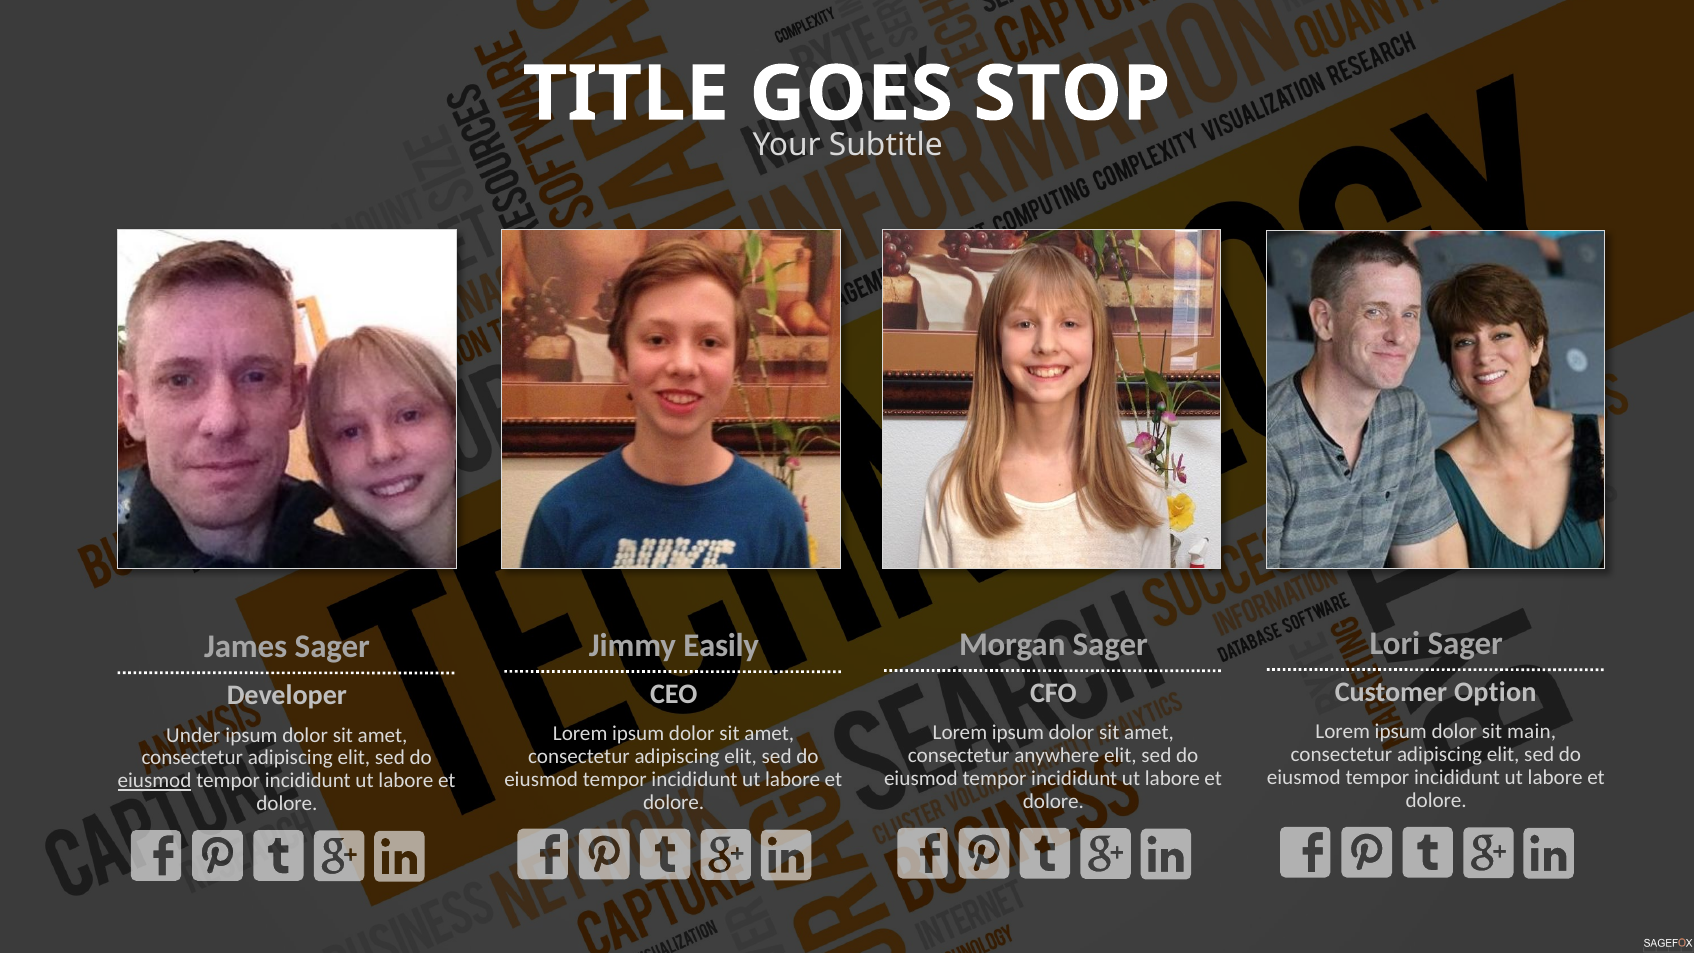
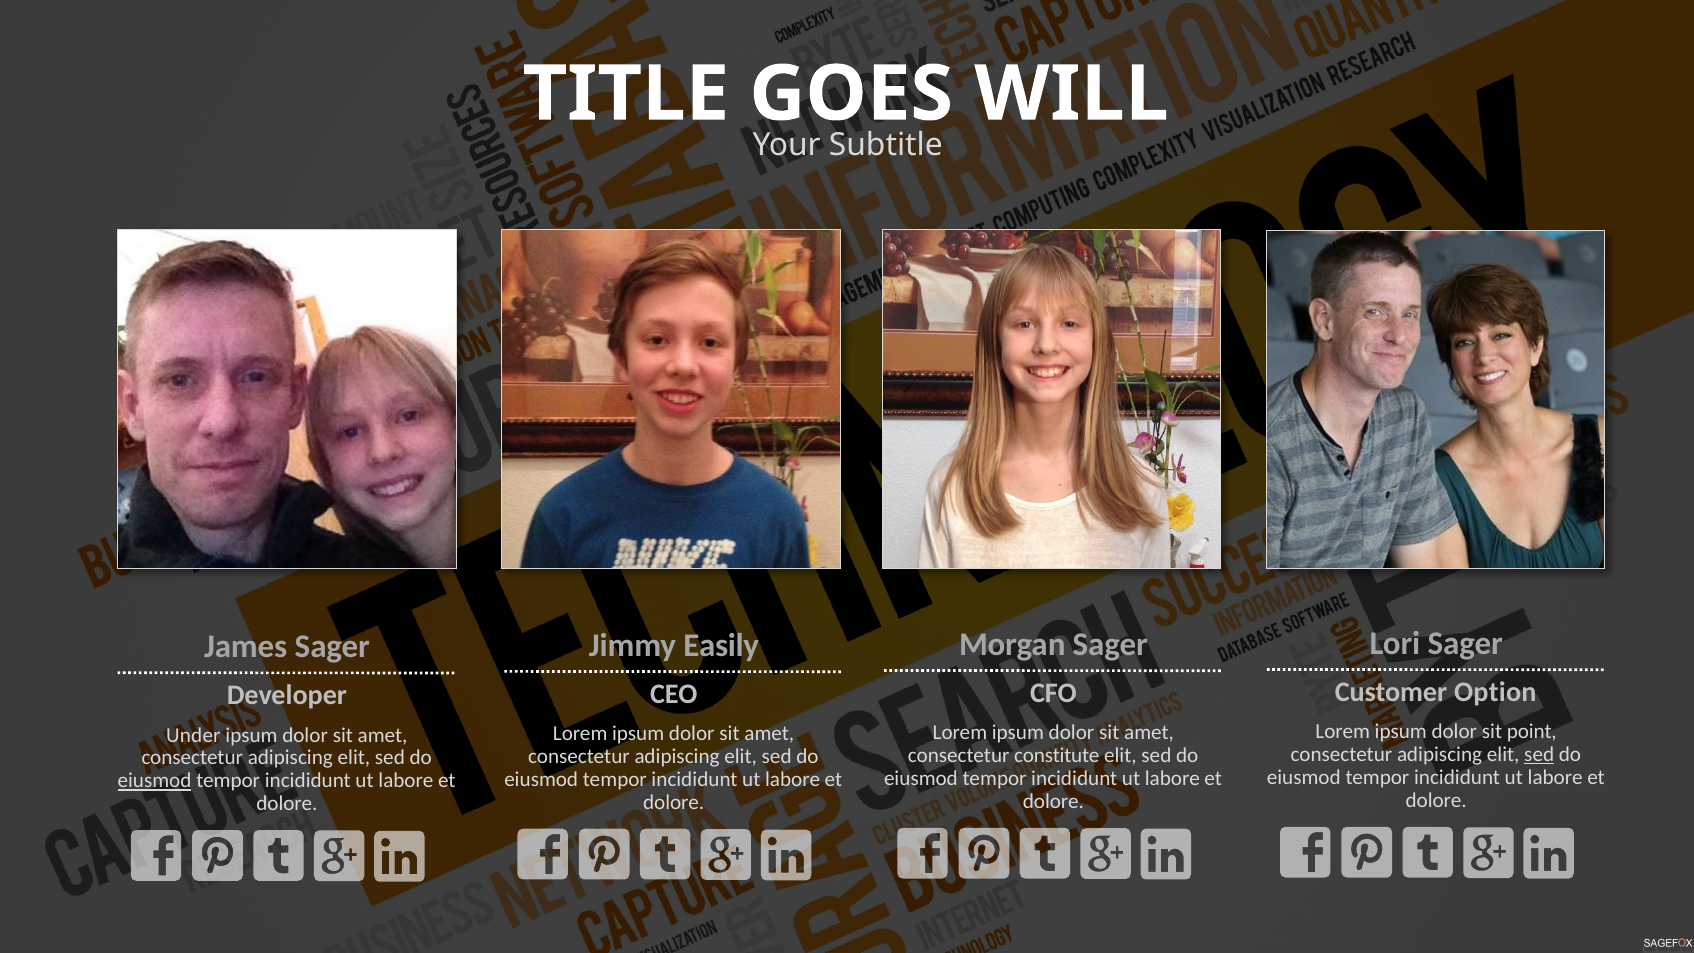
STOP: STOP -> WILL
main: main -> point
sed at (1539, 755) underline: none -> present
anywhere: anywhere -> constitute
